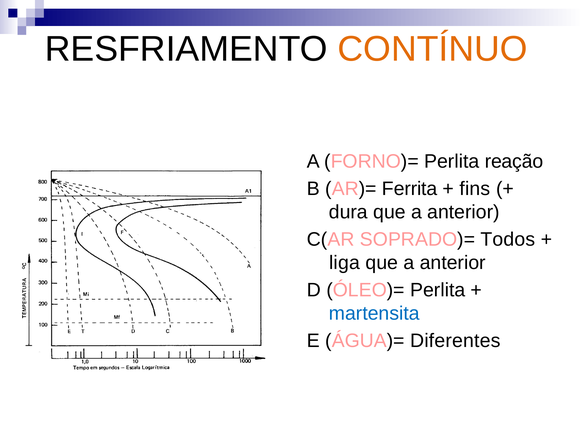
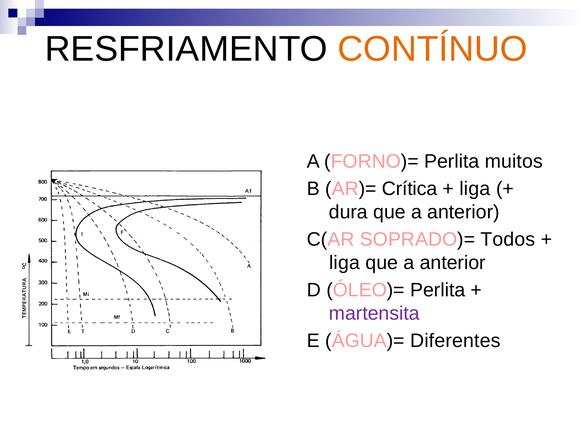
reação: reação -> muitos
Ferrita: Ferrita -> Crítica
fins at (475, 189): fins -> liga
martensita colour: blue -> purple
